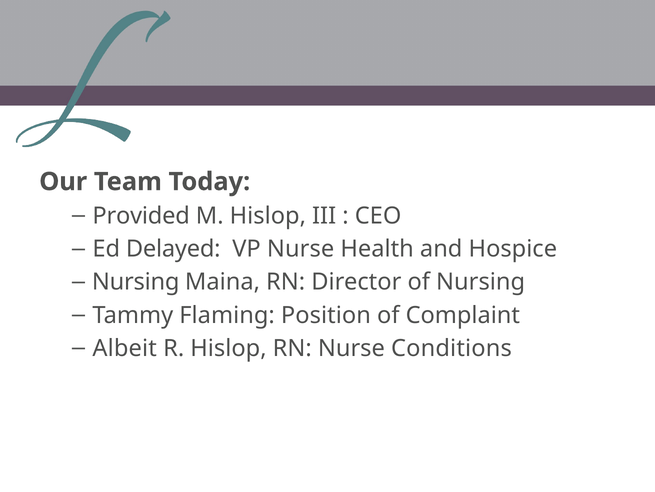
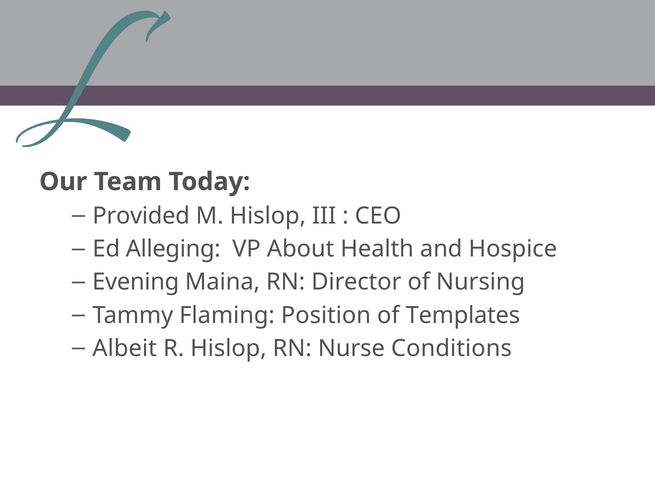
Delayed: Delayed -> Alleging
VP Nurse: Nurse -> About
Nursing at (136, 282): Nursing -> Evening
Complaint: Complaint -> Templates
